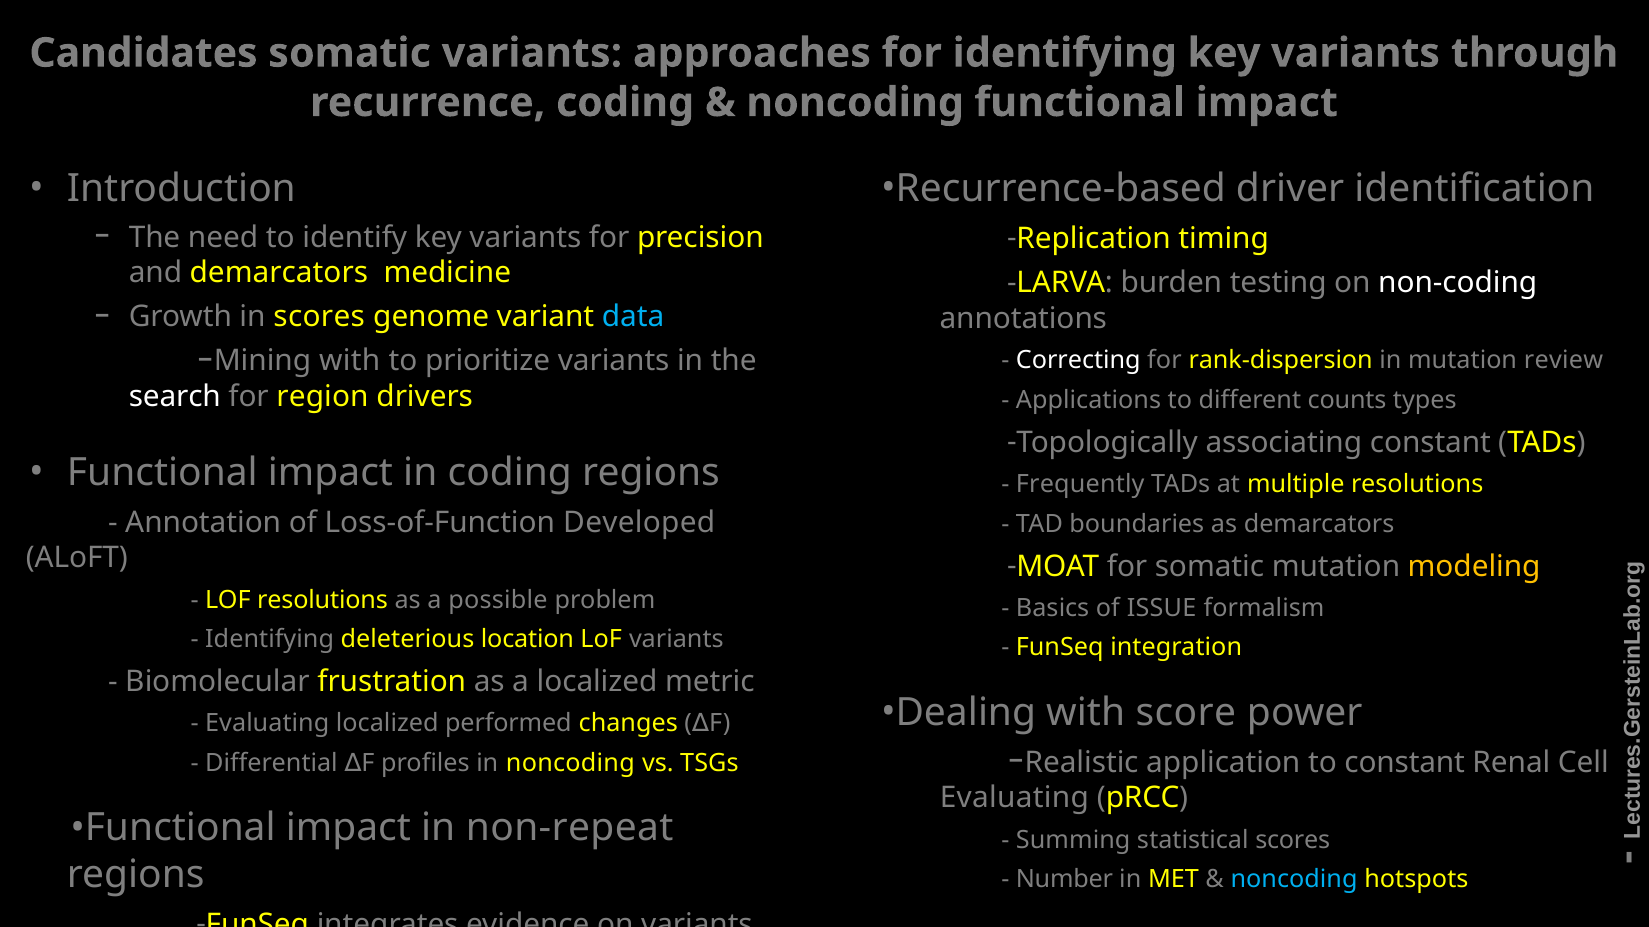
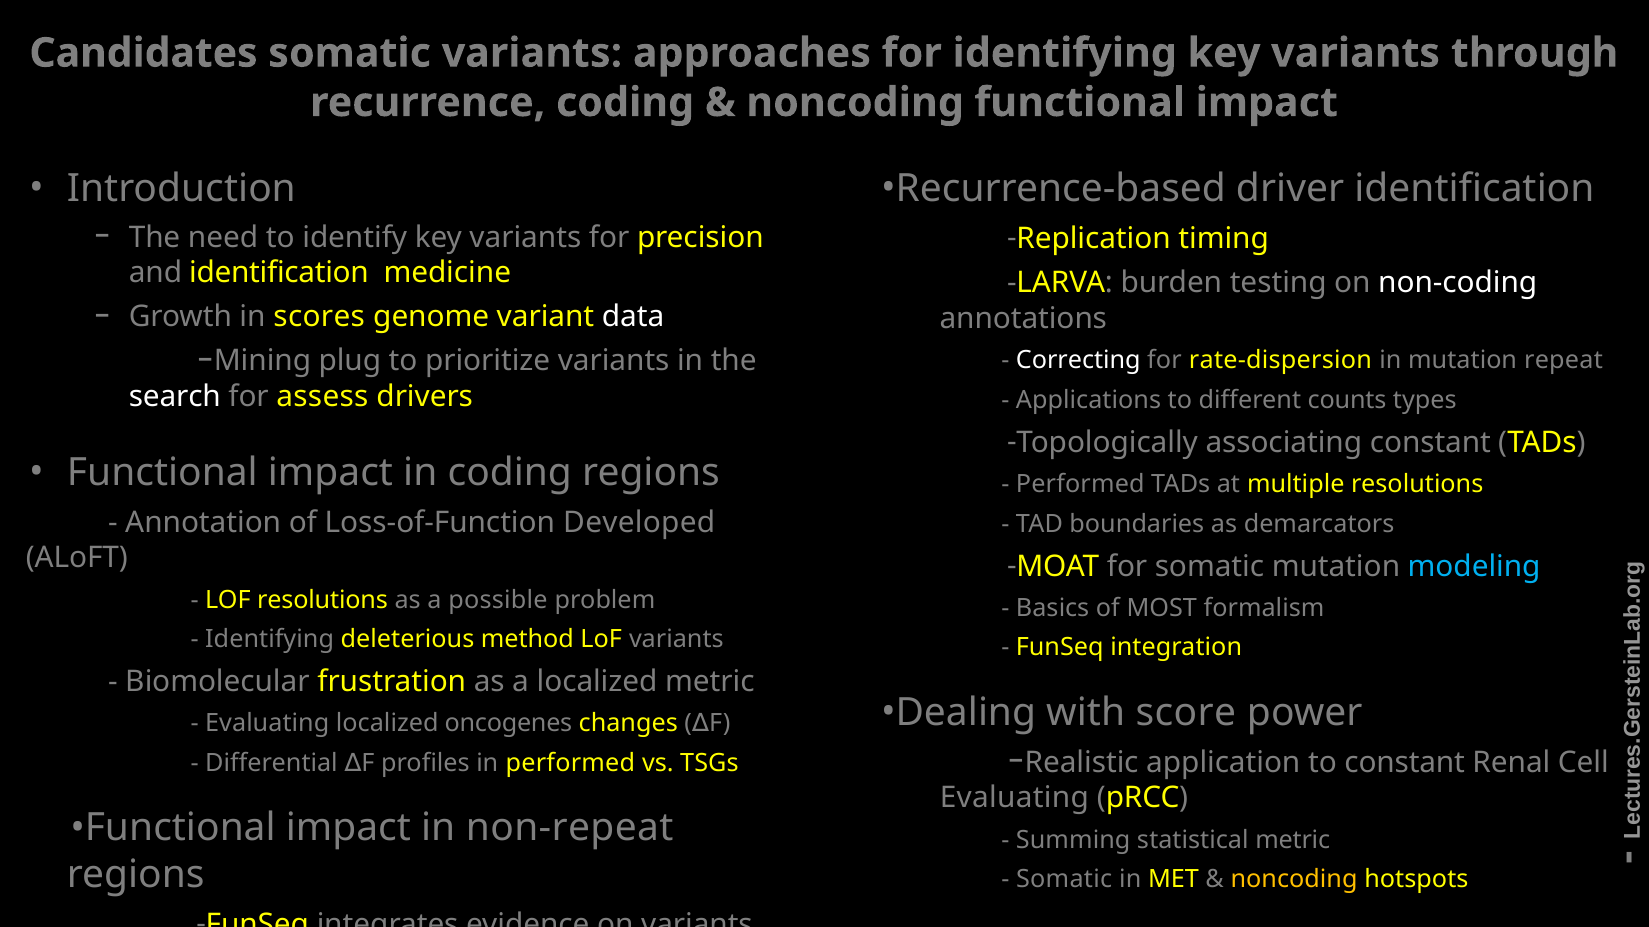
and demarcators: demarcators -> identification
data colour: light blue -> white
Mining with: with -> plug
rank-dispersion: rank-dispersion -> rate-dispersion
review: review -> repeat
region: region -> assess
Frequently at (1080, 485): Frequently -> Performed
modeling colour: yellow -> light blue
ISSUE: ISSUE -> MOST
location: location -> method
performed: performed -> oncogenes
noncoding at (570, 763): noncoding -> performed
statistical scores: scores -> metric
Number at (1064, 880): Number -> Somatic
noncoding at (1294, 880) colour: light blue -> yellow
